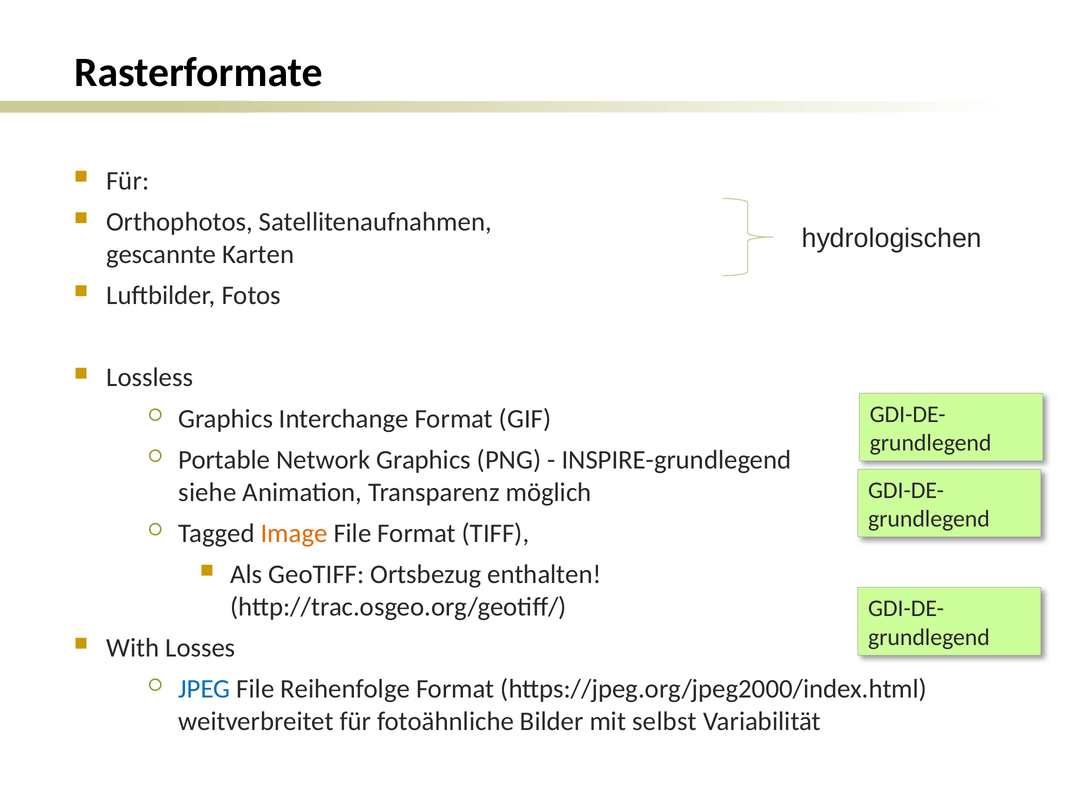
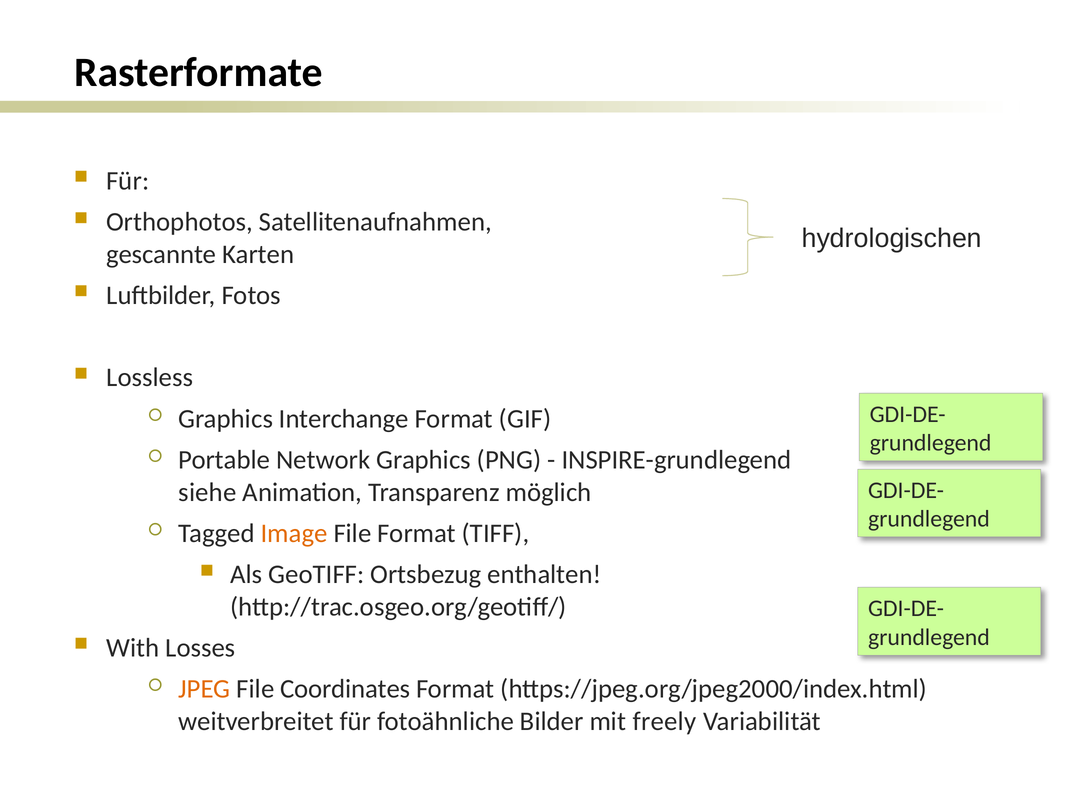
JPEG colour: blue -> orange
Reihenfolge: Reihenfolge -> Coordinates
selbst: selbst -> freely
